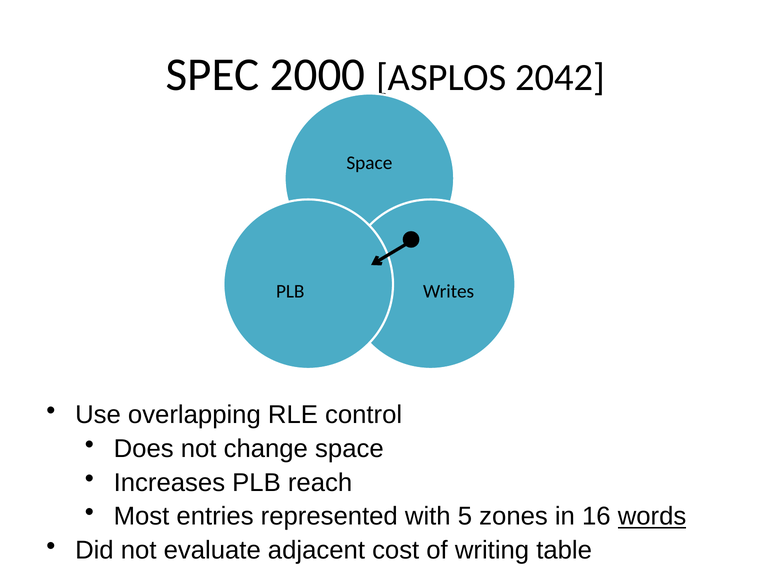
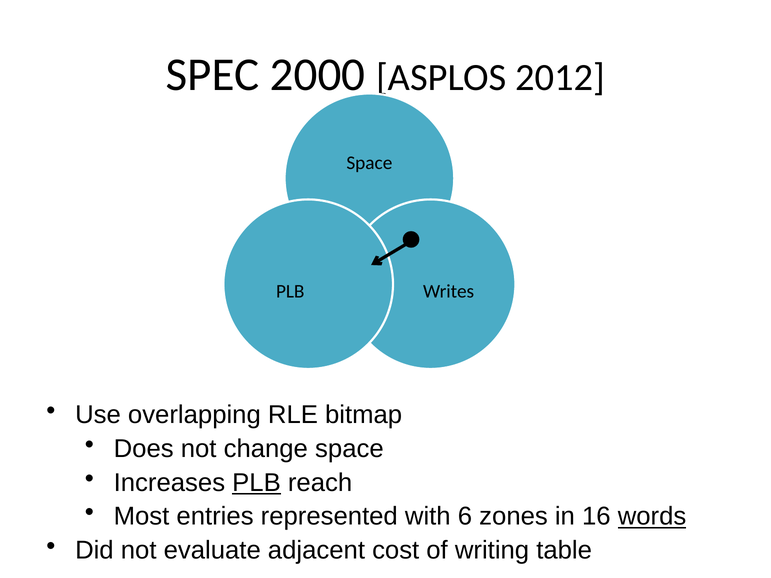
2042: 2042 -> 2012
control: control -> bitmap
PLB at (256, 483) underline: none -> present
5: 5 -> 6
